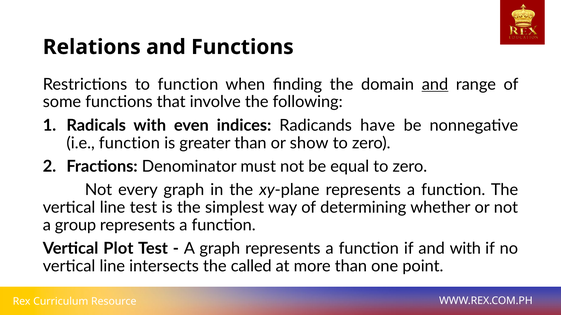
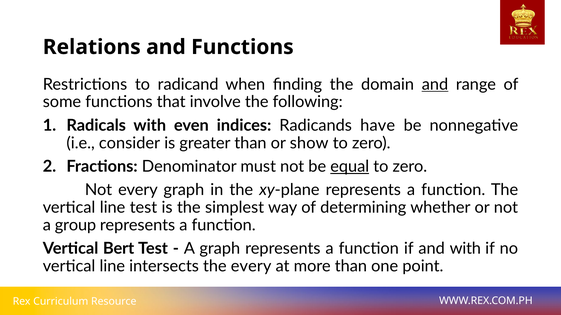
to function: function -> radicand
i.e function: function -> consider
equal underline: none -> present
Plot: Plot -> Bert
the called: called -> every
